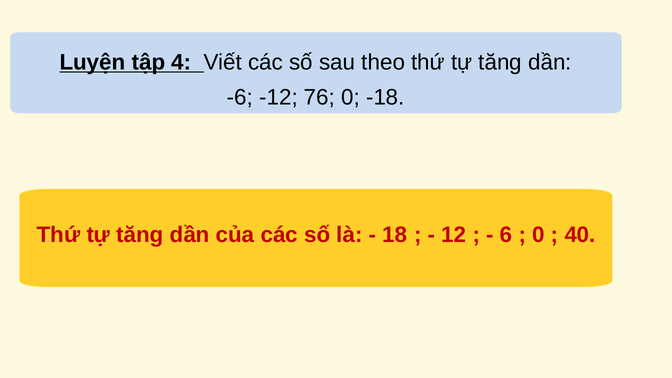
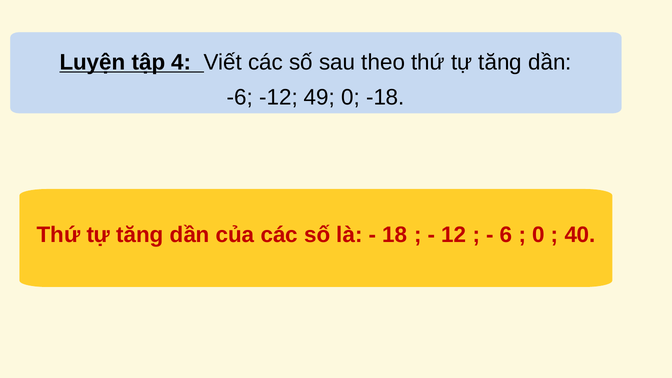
76: 76 -> 49
